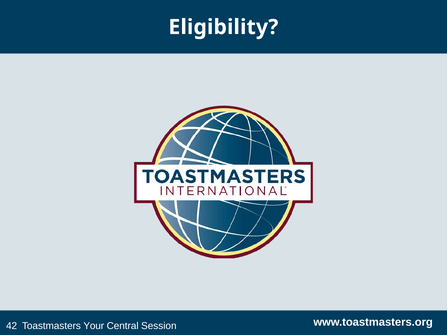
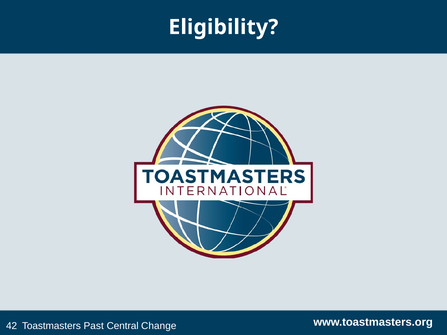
Your: Your -> Past
Session: Session -> Change
